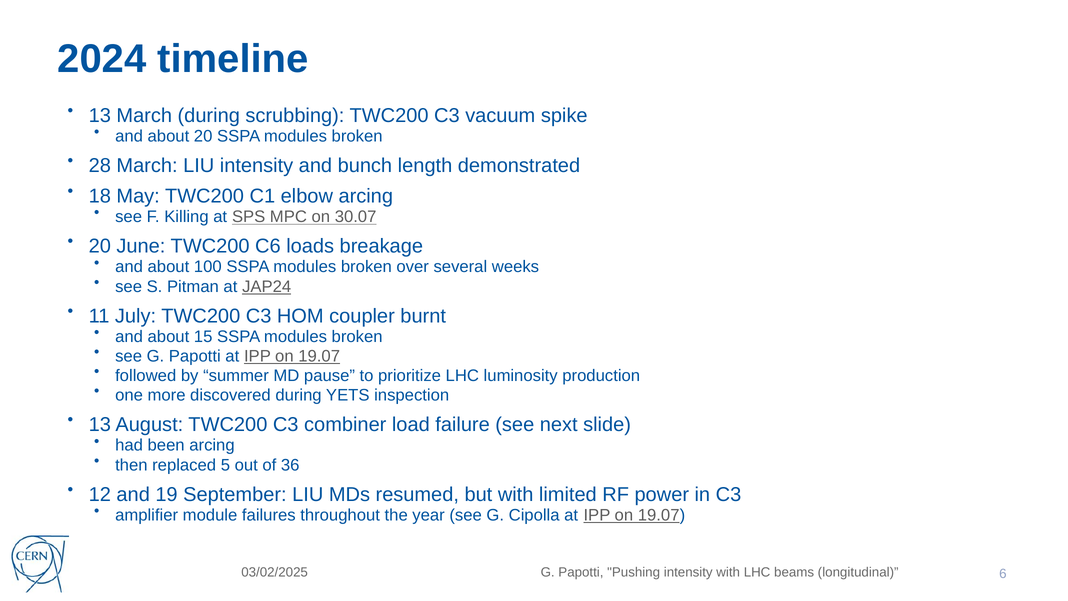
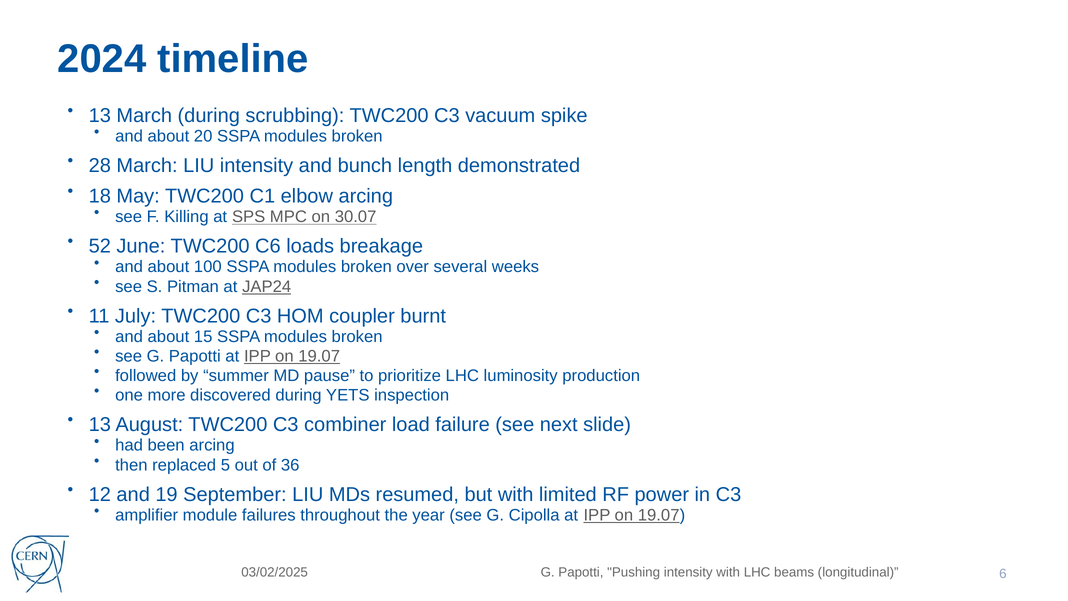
20 at (100, 246): 20 -> 52
